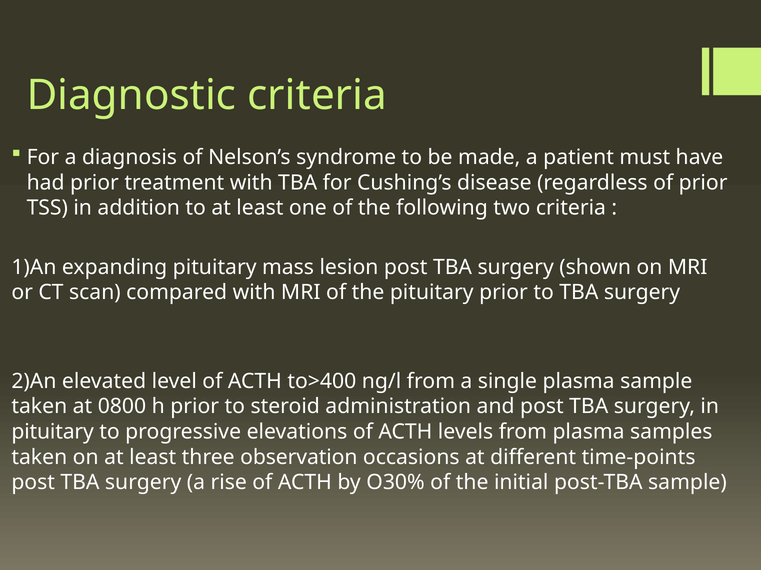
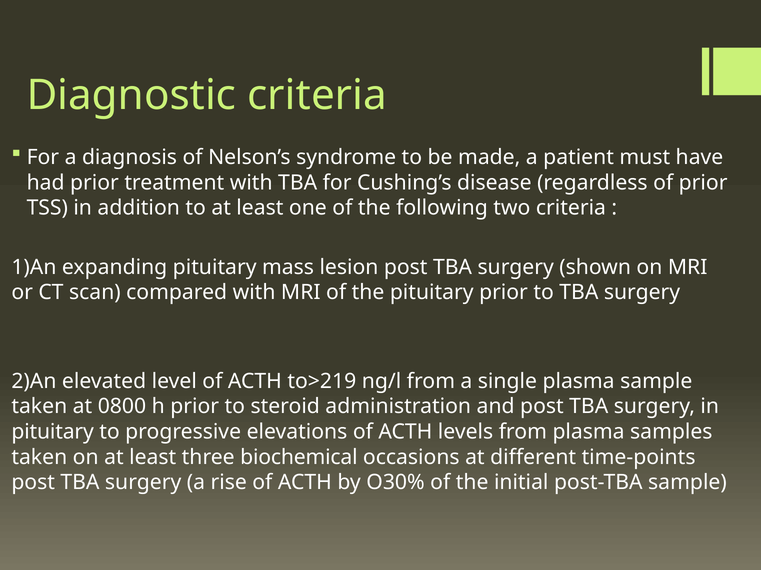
to>400: to>400 -> to>219
observation: observation -> biochemical
